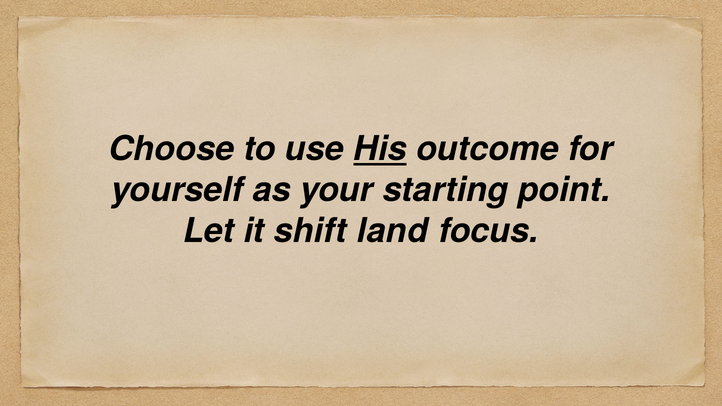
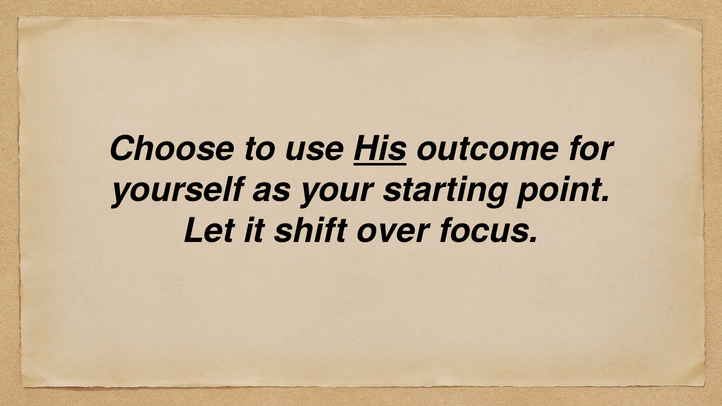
land: land -> over
